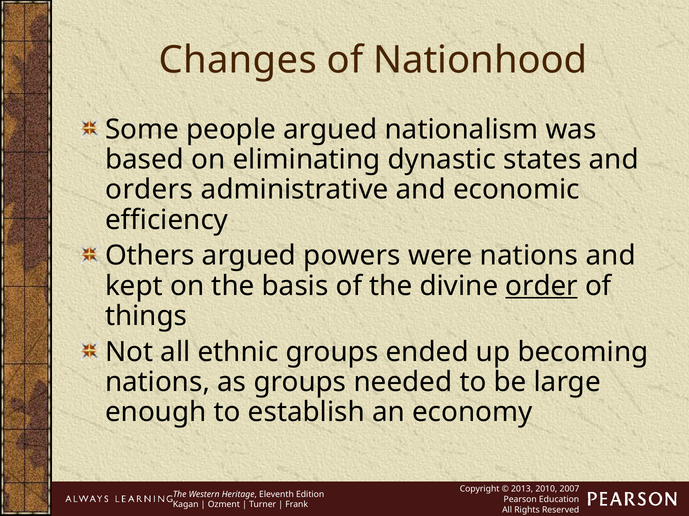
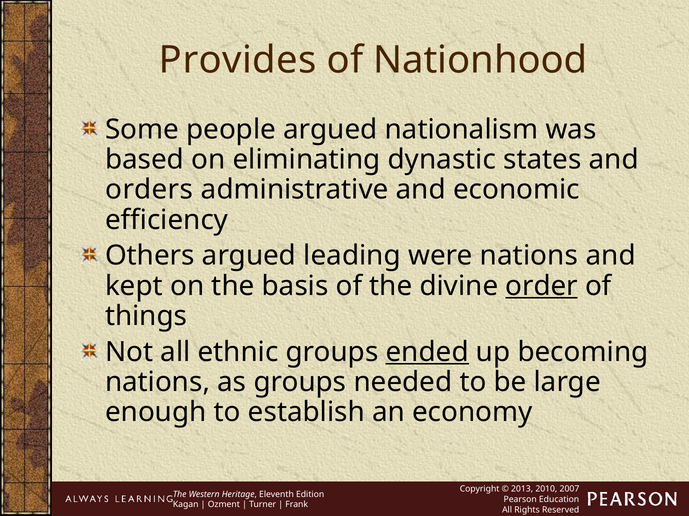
Changes: Changes -> Provides
powers: powers -> leading
ended underline: none -> present
